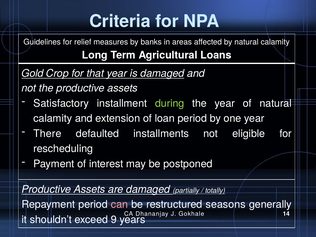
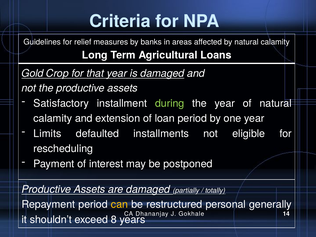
There: There -> Limits
can colour: pink -> yellow
seasons: seasons -> personal
9: 9 -> 8
